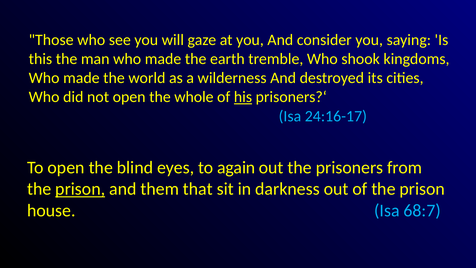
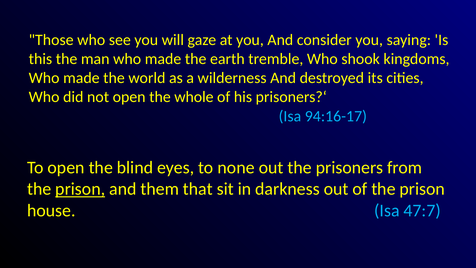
his underline: present -> none
24:16-17: 24:16-17 -> 94:16-17
again: again -> none
68:7: 68:7 -> 47:7
